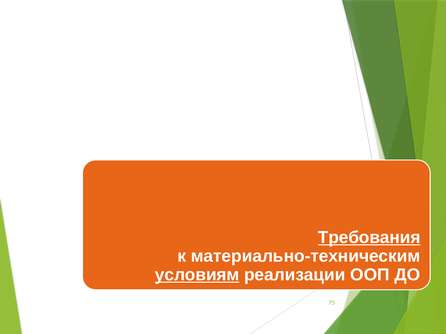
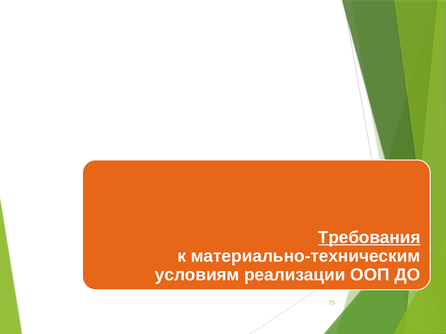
условиям underline: present -> none
